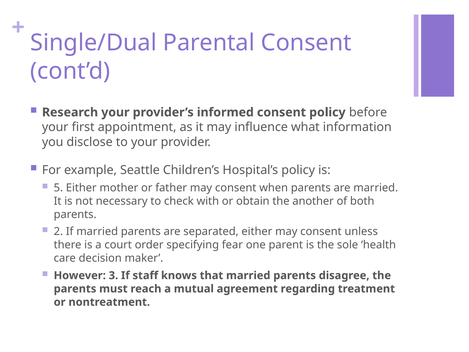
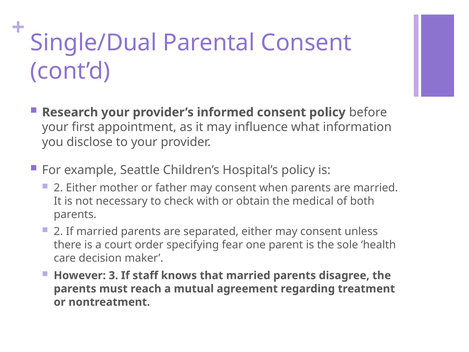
5 at (58, 188): 5 -> 2
another: another -> medical
